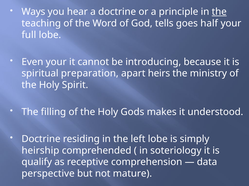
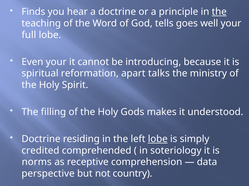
Ways: Ways -> Finds
half: half -> well
preparation: preparation -> reformation
heirs: heirs -> talks
lobe at (158, 139) underline: none -> present
heirship: heirship -> credited
qualify: qualify -> norms
mature: mature -> country
